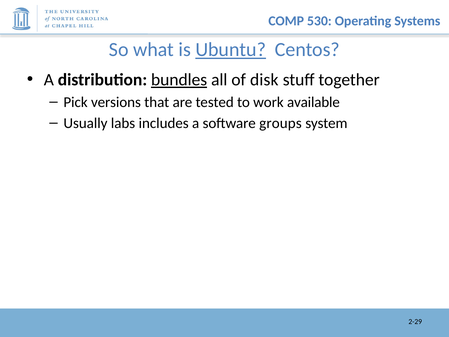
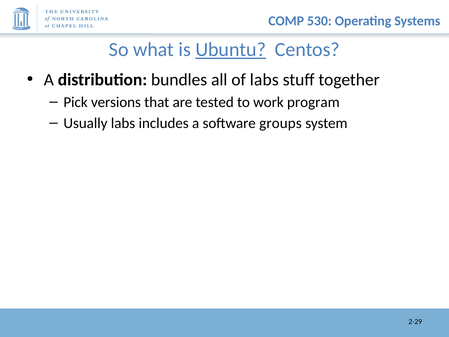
bundles underline: present -> none
of disk: disk -> labs
available: available -> program
